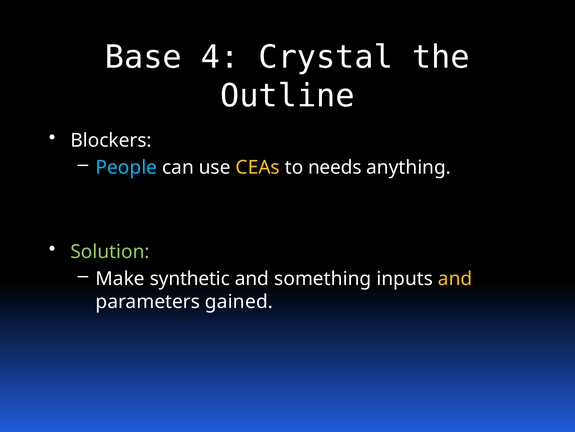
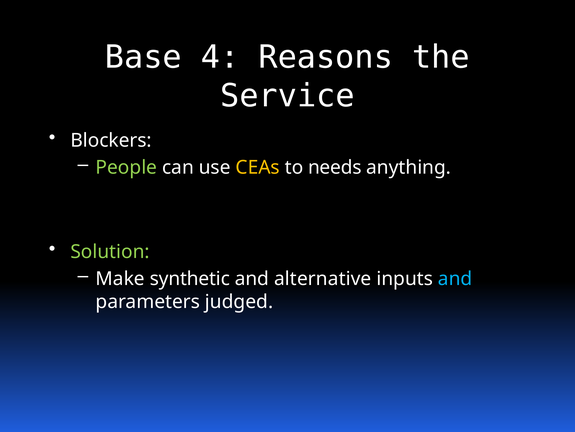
Crystal: Crystal -> Reasons
Outline: Outline -> Service
People colour: light blue -> light green
something: something -> alternative
and at (455, 278) colour: yellow -> light blue
gained: gained -> judged
